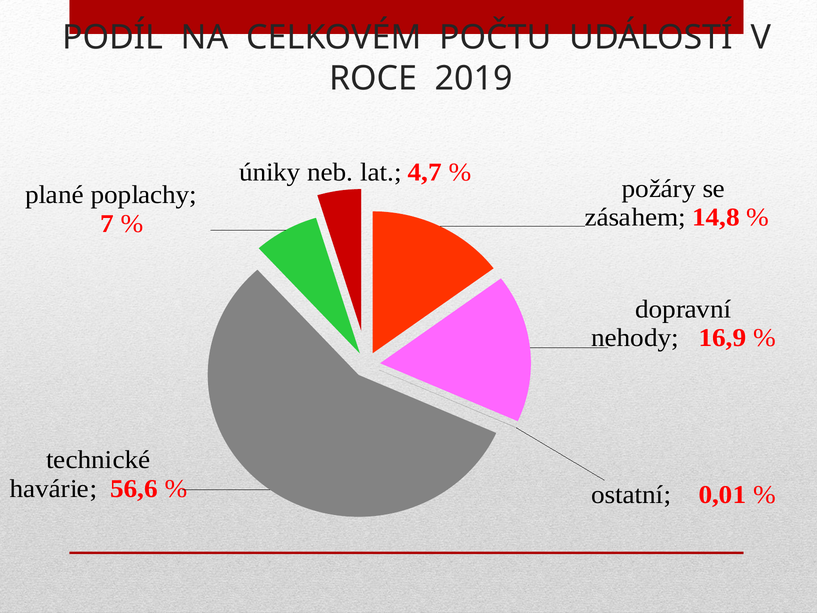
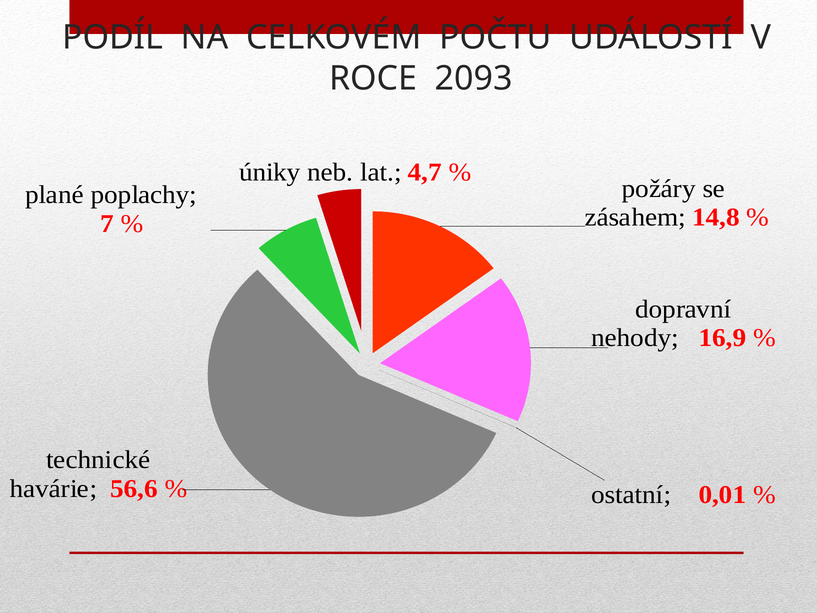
2019: 2019 -> 2093
